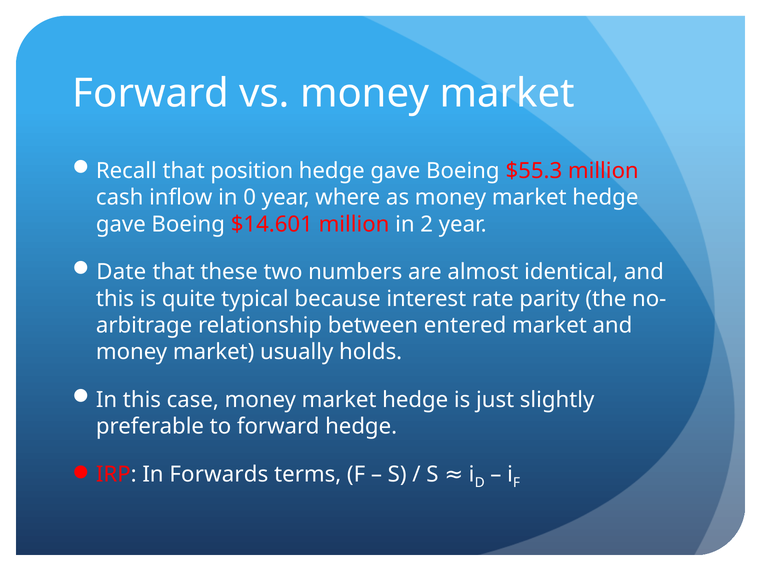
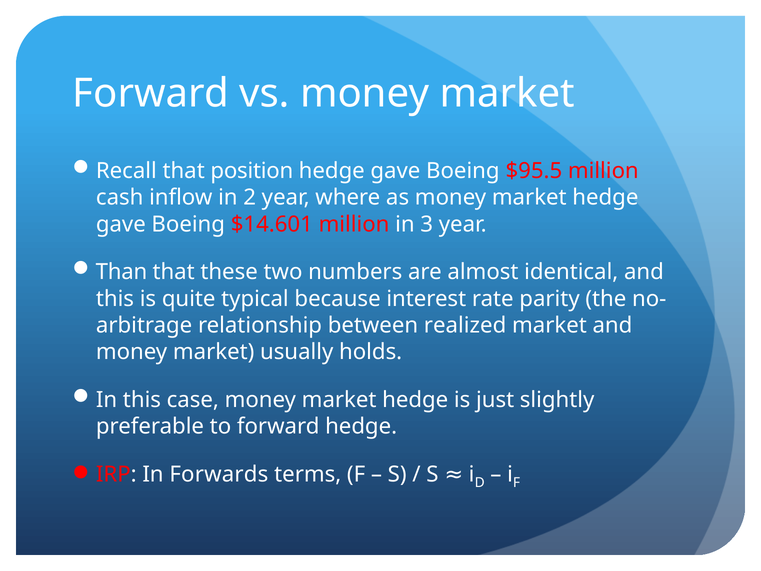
$55.3: $55.3 -> $95.5
0: 0 -> 2
2: 2 -> 3
Date: Date -> Than
entered: entered -> realized
